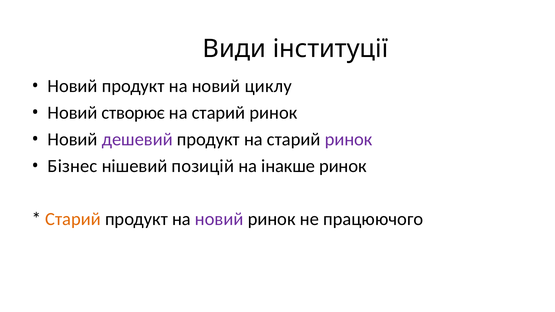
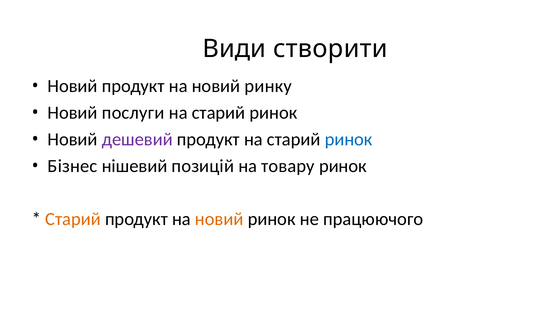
інституції: інституції -> створити
циклу: циклу -> ринку
створює: створює -> послуги
ринок at (349, 139) colour: purple -> blue
інакше: інакше -> товару
новий at (219, 219) colour: purple -> orange
